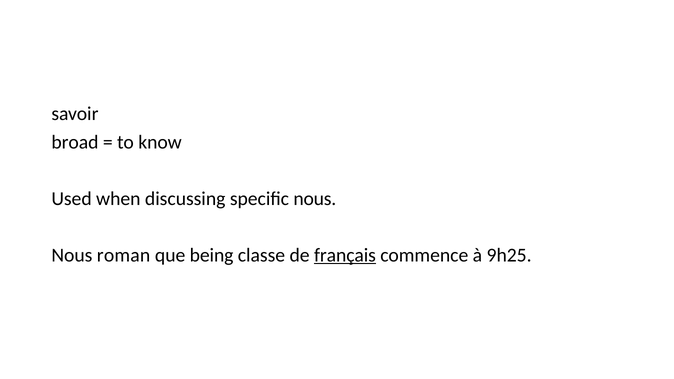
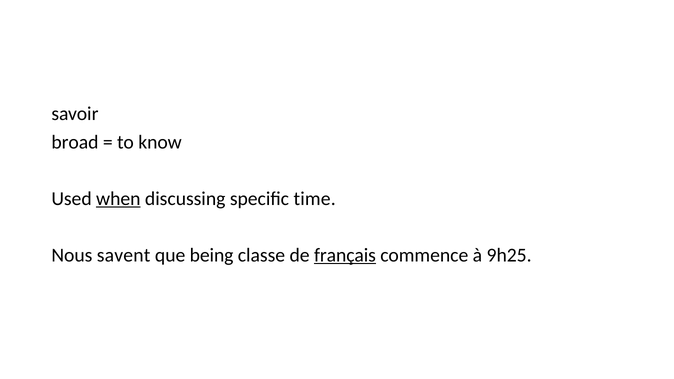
when underline: none -> present
specific nous: nous -> time
roman: roman -> savent
